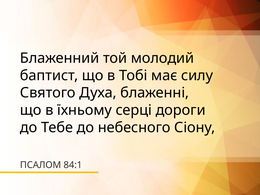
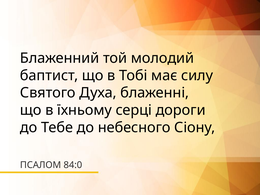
84:1: 84:1 -> 84:0
